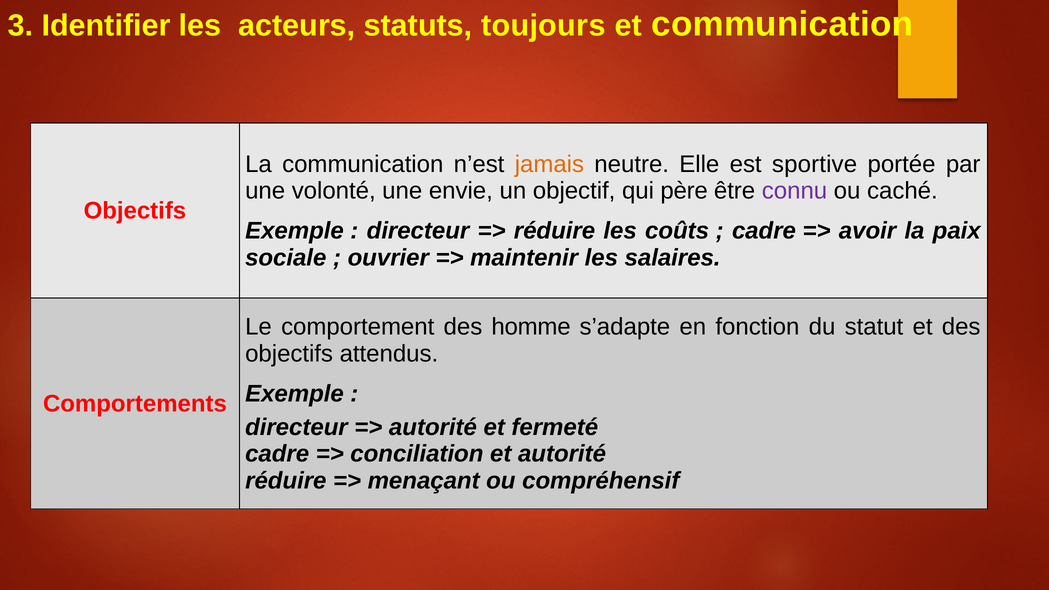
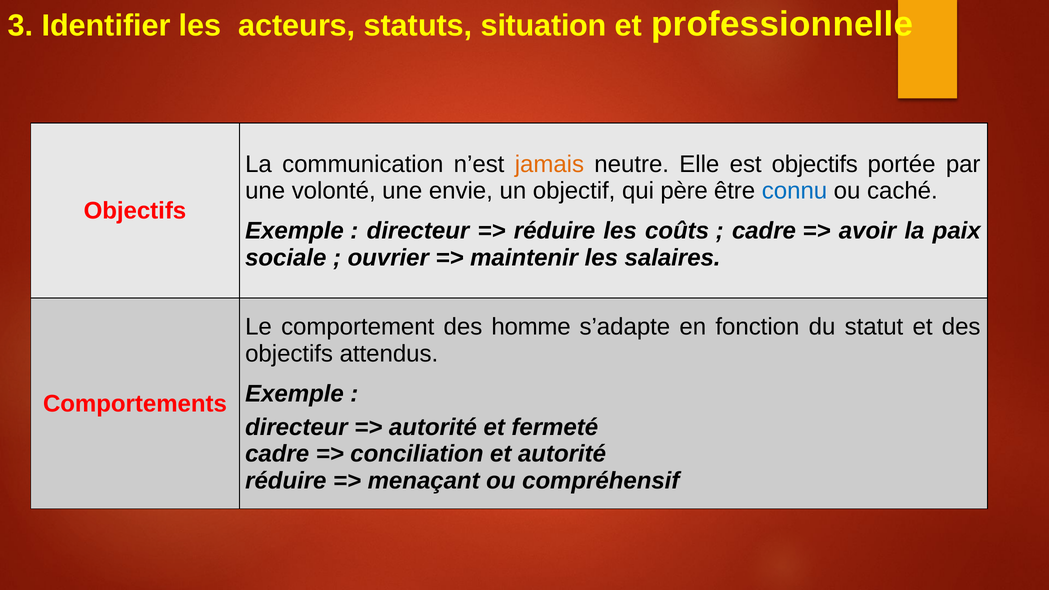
toujours: toujours -> situation
et communication: communication -> professionnelle
est sportive: sportive -> objectifs
connu colour: purple -> blue
